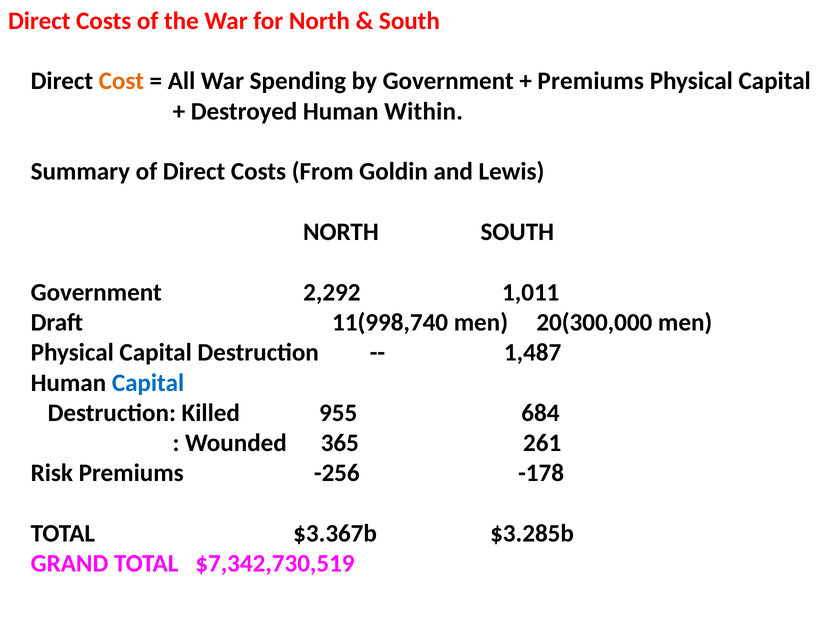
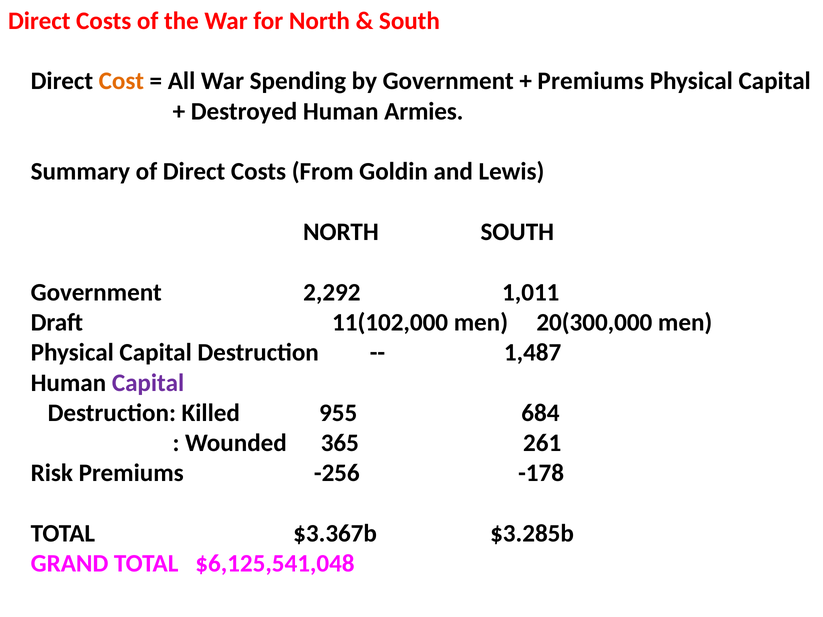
Within: Within -> Armies
11(998,740: 11(998,740 -> 11(102,000
Capital at (148, 383) colour: blue -> purple
$7,342,730,519: $7,342,730,519 -> $6,125,541,048
